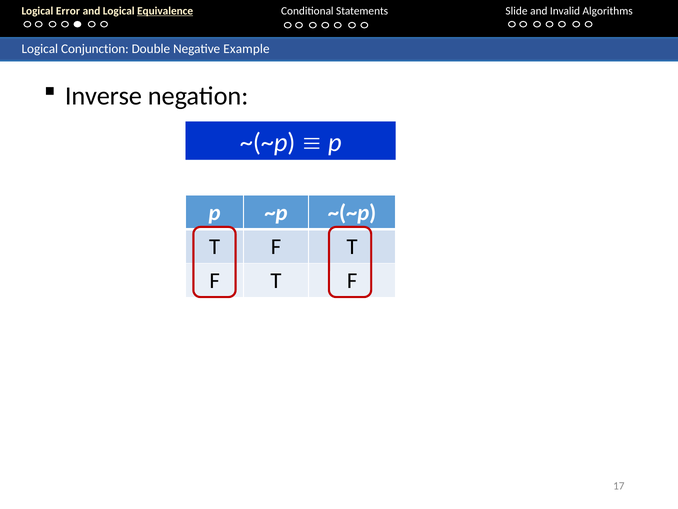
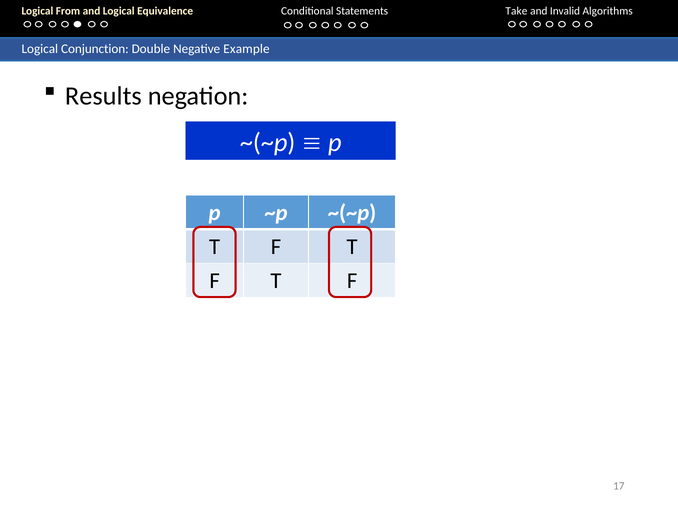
Error: Error -> From
Equivalence underline: present -> none
Slide: Slide -> Take
Inverse: Inverse -> Results
